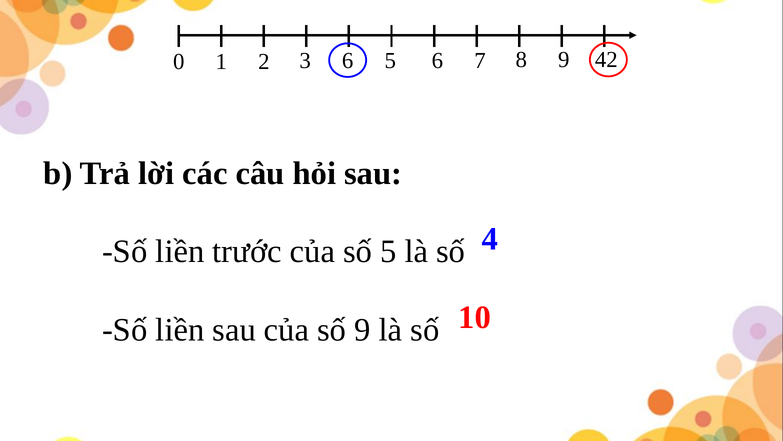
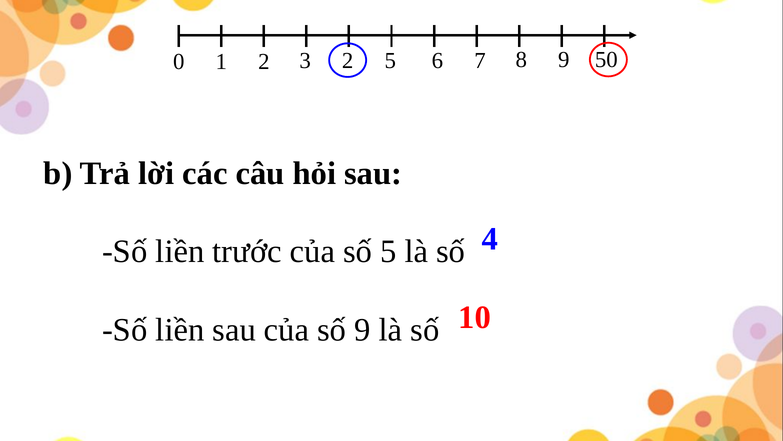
3 6: 6 -> 2
42: 42 -> 50
